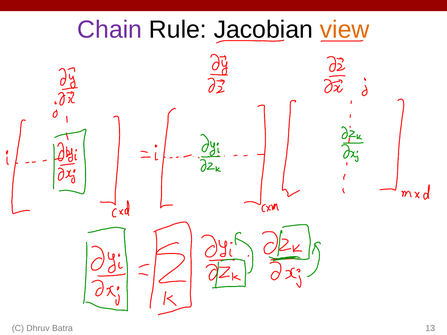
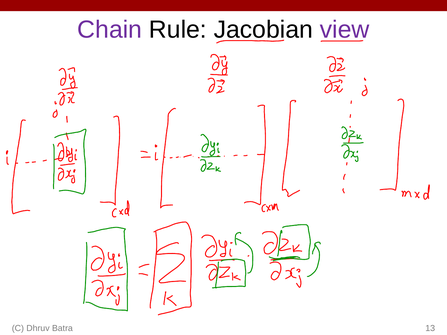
view colour: orange -> purple
